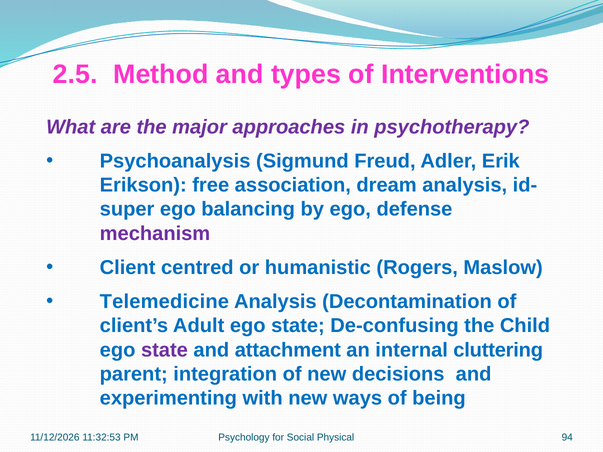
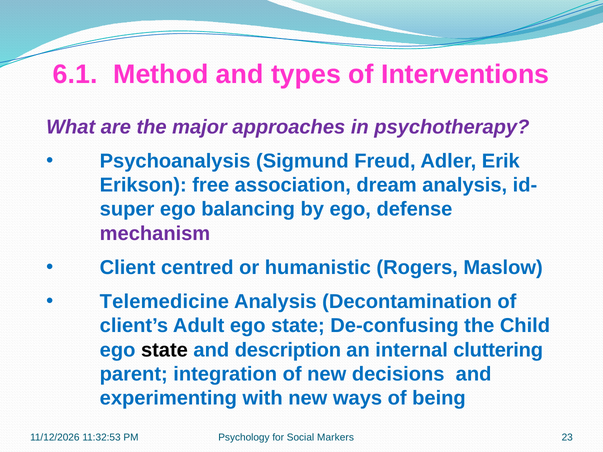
2.5: 2.5 -> 6.1
state at (164, 350) colour: purple -> black
attachment: attachment -> description
Physical: Physical -> Markers
94: 94 -> 23
